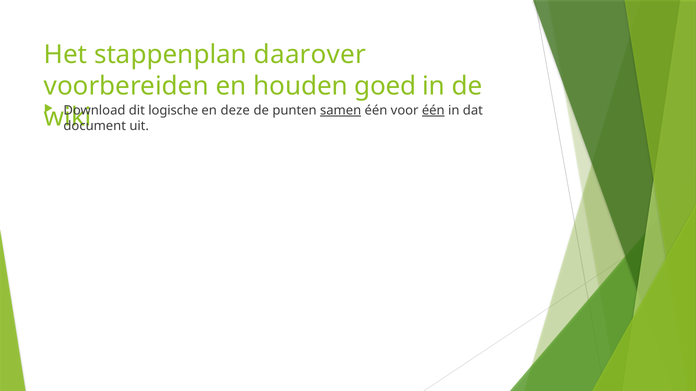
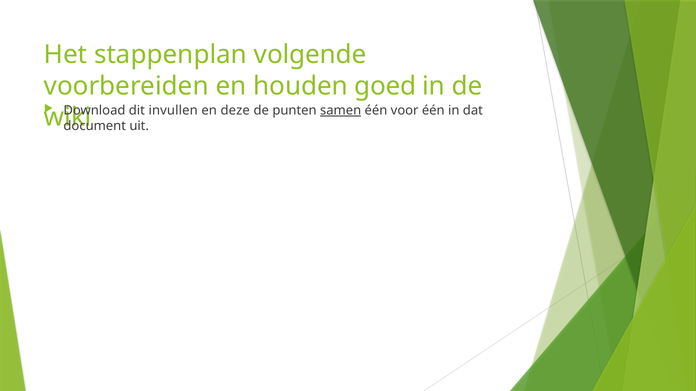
daarover: daarover -> volgende
logische: logische -> invullen
één at (433, 111) underline: present -> none
